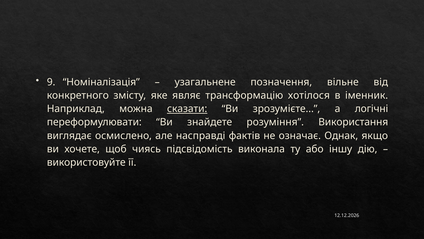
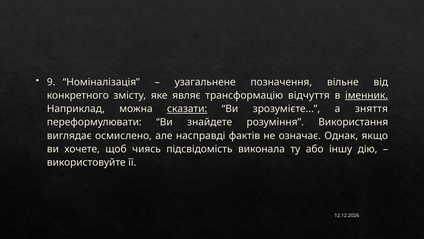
хотілося: хотілося -> відчуття
іменник underline: none -> present
логічні: логічні -> зняття
